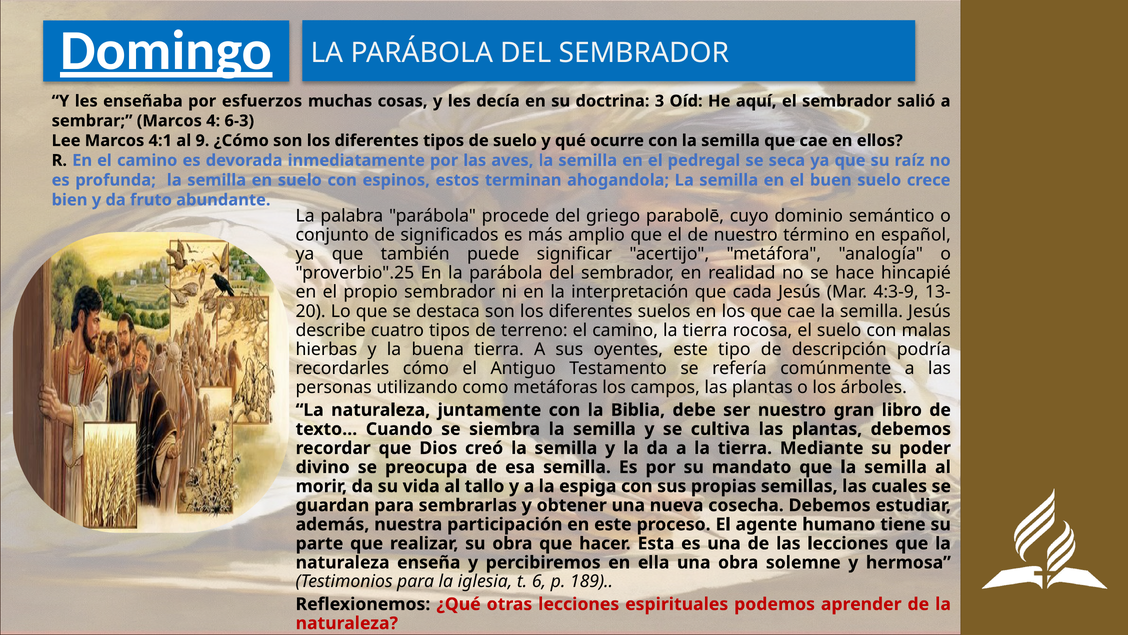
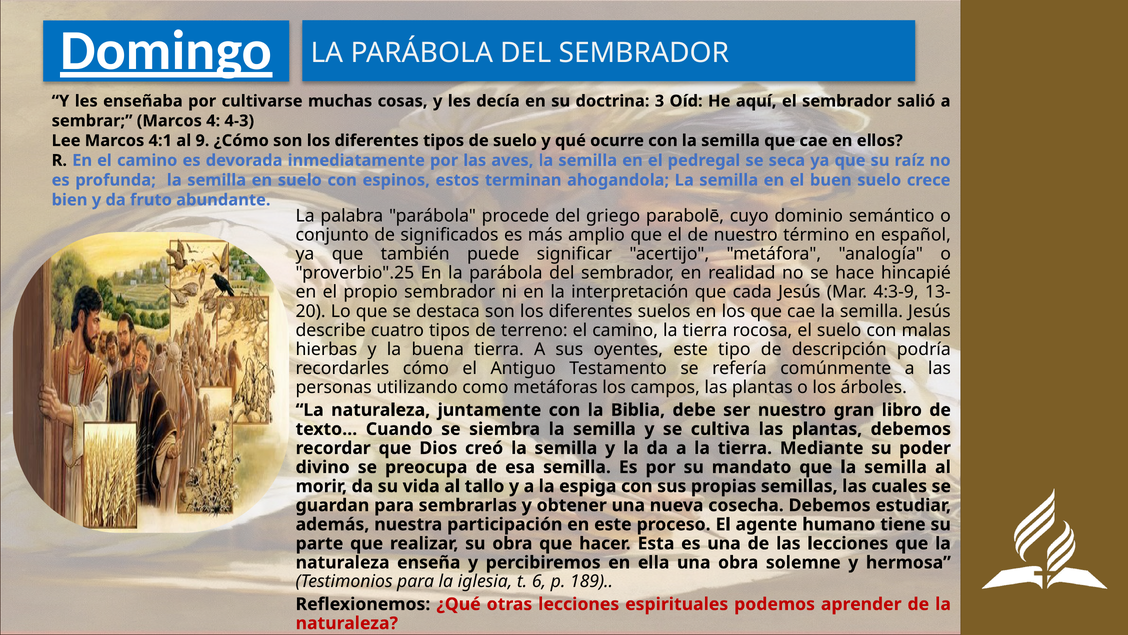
esfuerzos: esfuerzos -> cultivarse
6-3: 6-3 -> 4-3
